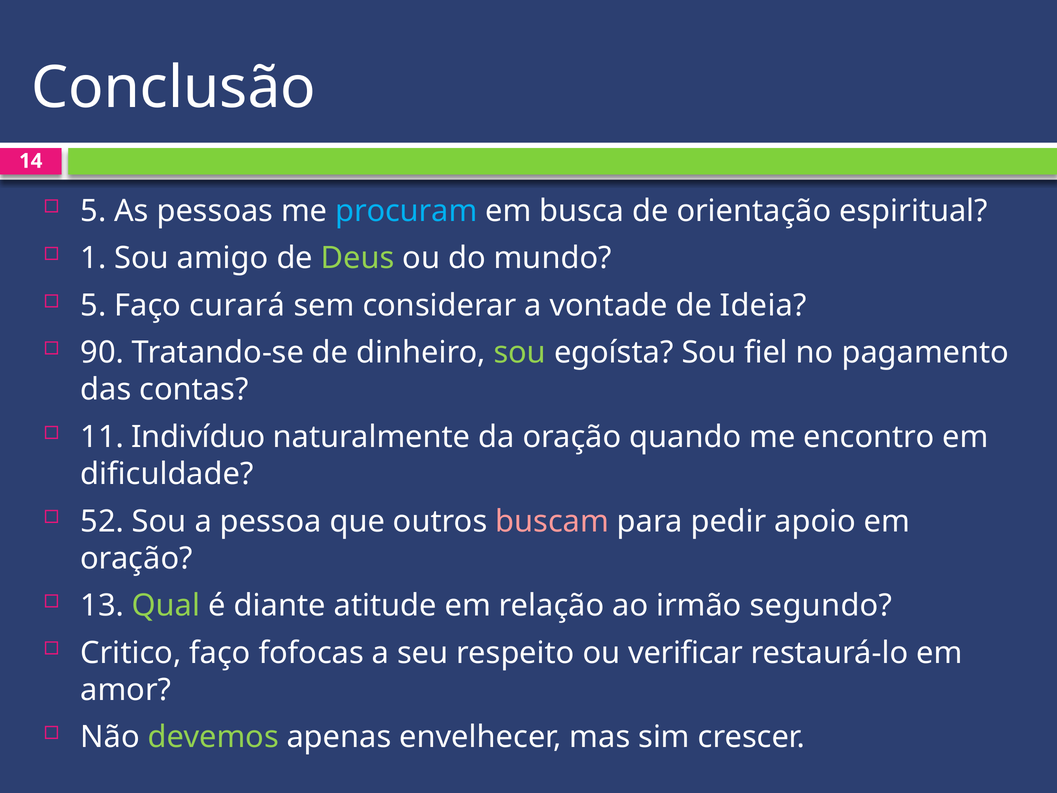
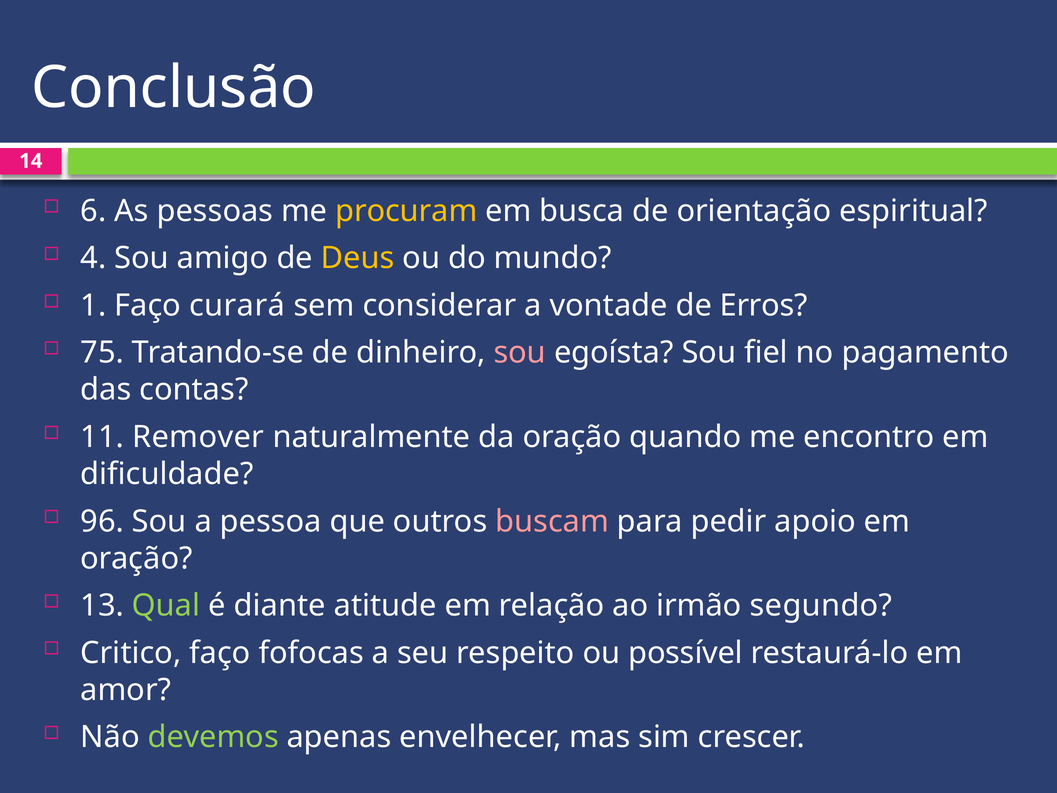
5 at (93, 211): 5 -> 6
procuram colour: light blue -> yellow
1: 1 -> 4
Deus colour: light green -> yellow
5 at (93, 305): 5 -> 1
Ideia: Ideia -> Erros
90: 90 -> 75
sou at (520, 353) colour: light green -> pink
Indivíduo: Indivíduo -> Remover
52: 52 -> 96
verificar: verificar -> possível
